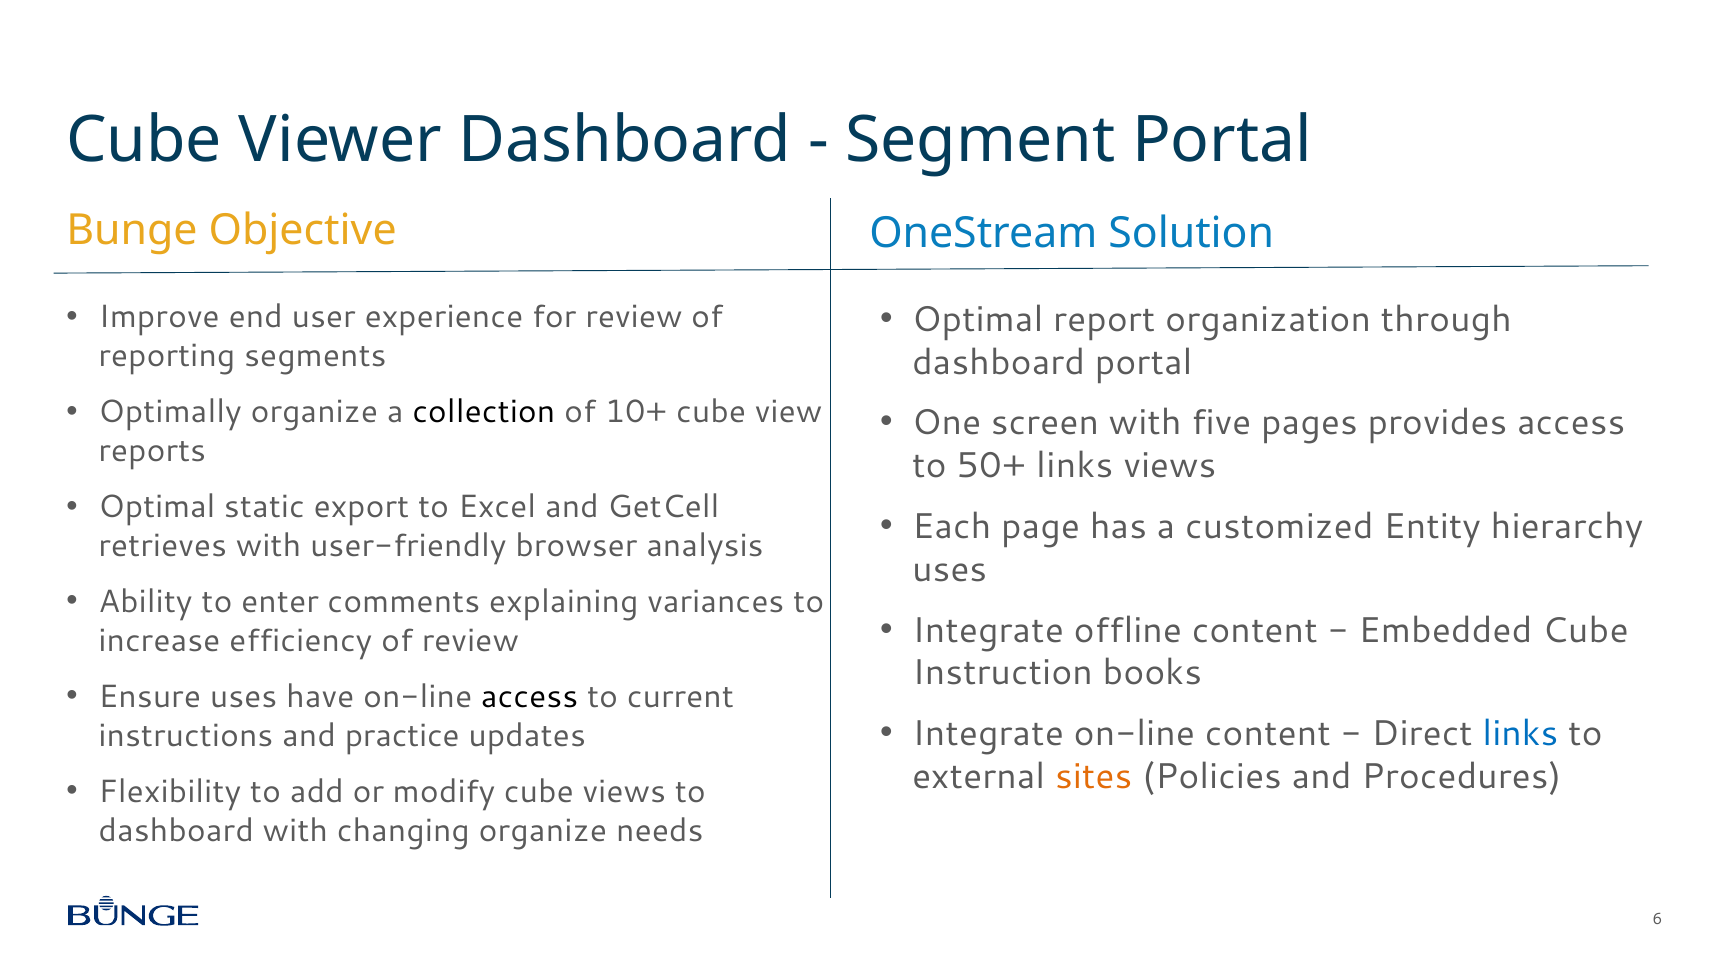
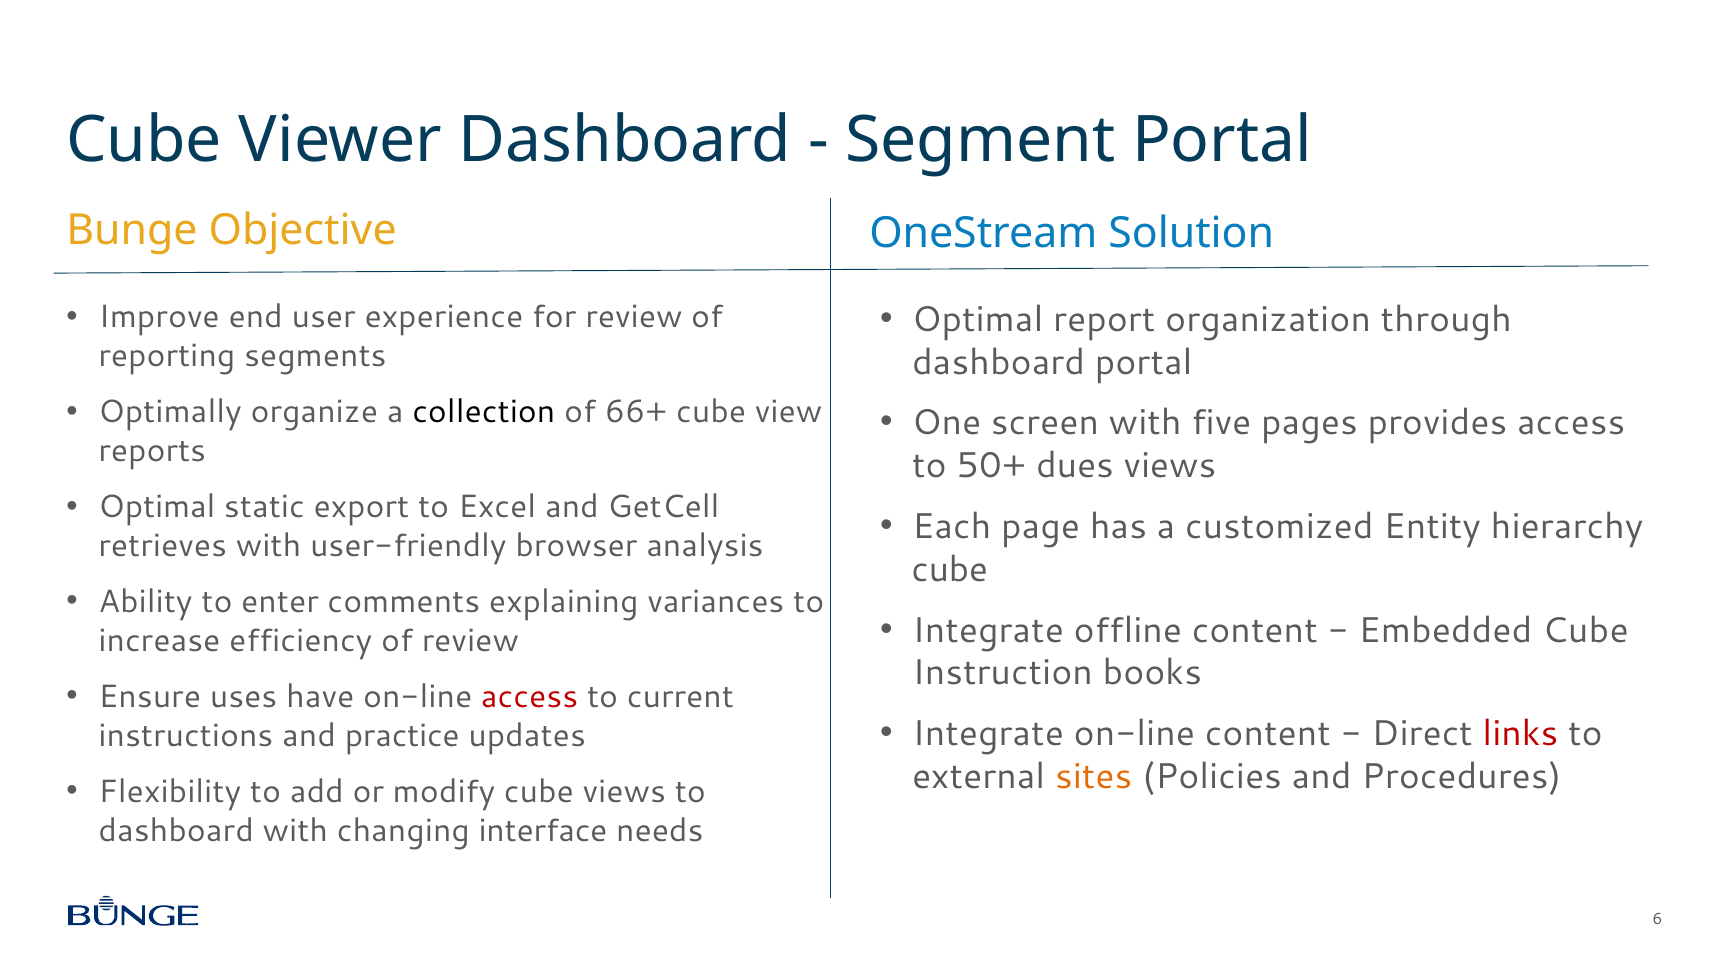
10+: 10+ -> 66+
50+ links: links -> dues
uses at (950, 569): uses -> cube
access at (530, 697) colour: black -> red
links at (1520, 734) colour: blue -> red
changing organize: organize -> interface
